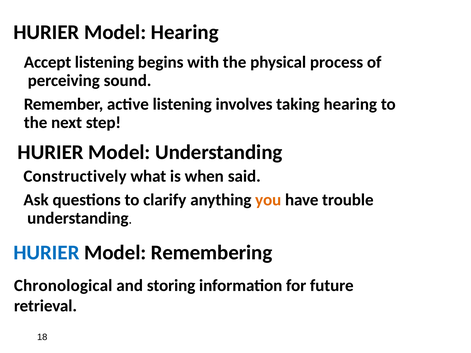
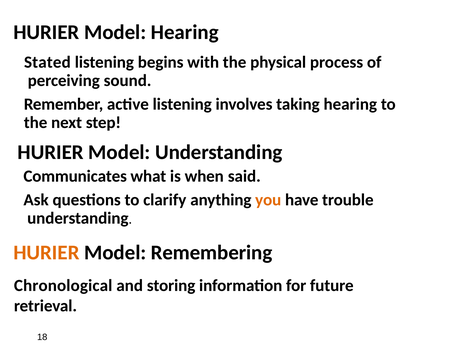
Accept: Accept -> Stated
Constructively: Constructively -> Communicates
HURIER at (46, 253) colour: blue -> orange
